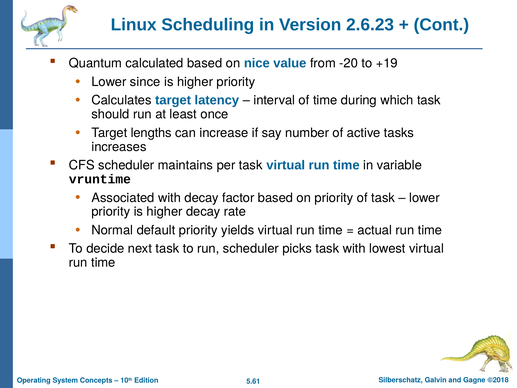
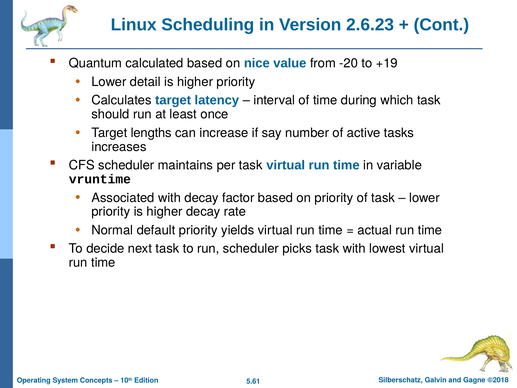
since: since -> detail
